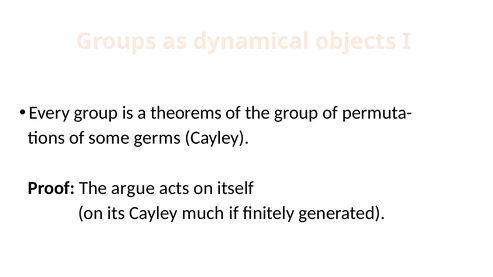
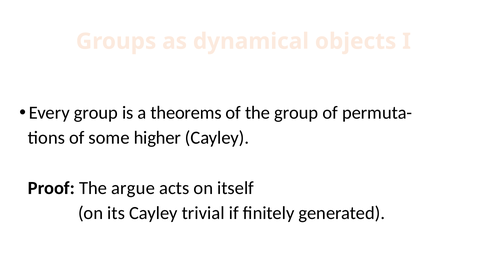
germs: germs -> higher
much: much -> trivial
